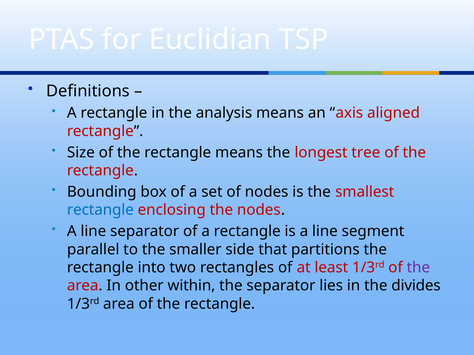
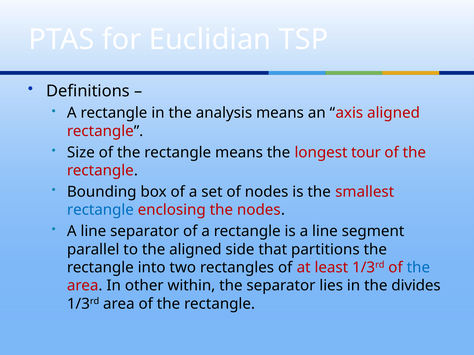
tree: tree -> tour
the smaller: smaller -> aligned
the at (418, 268) colour: purple -> blue
